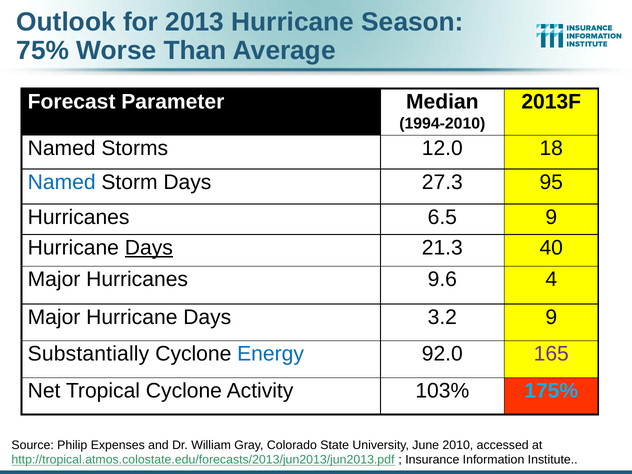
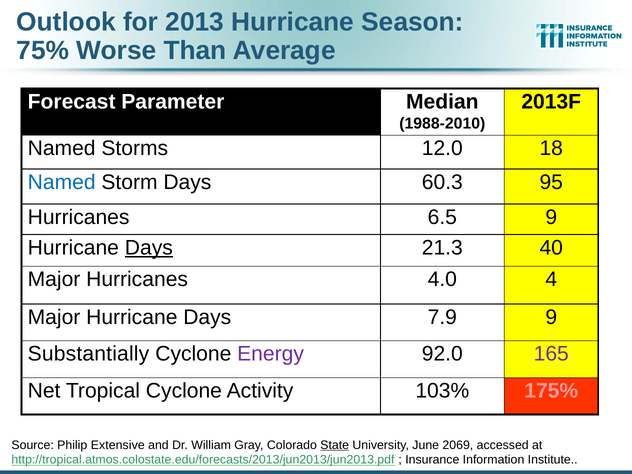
1994-2010: 1994-2010 -> 1988-2010
27.3: 27.3 -> 60.3
9.6: 9.6 -> 4.0
3.2: 3.2 -> 7.9
Energy colour: blue -> purple
175% colour: light blue -> pink
Expenses: Expenses -> Extensive
State underline: none -> present
2010: 2010 -> 2069
